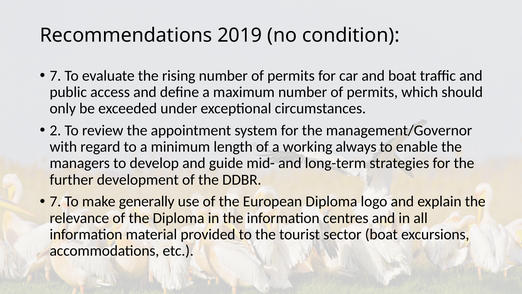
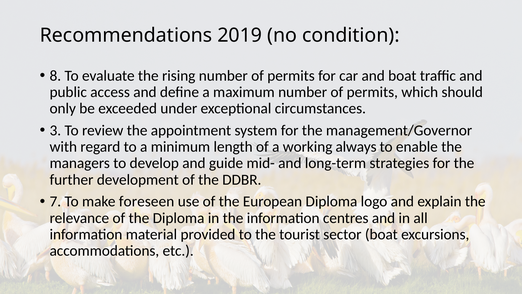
7 at (55, 76): 7 -> 8
2: 2 -> 3
generally: generally -> foreseen
